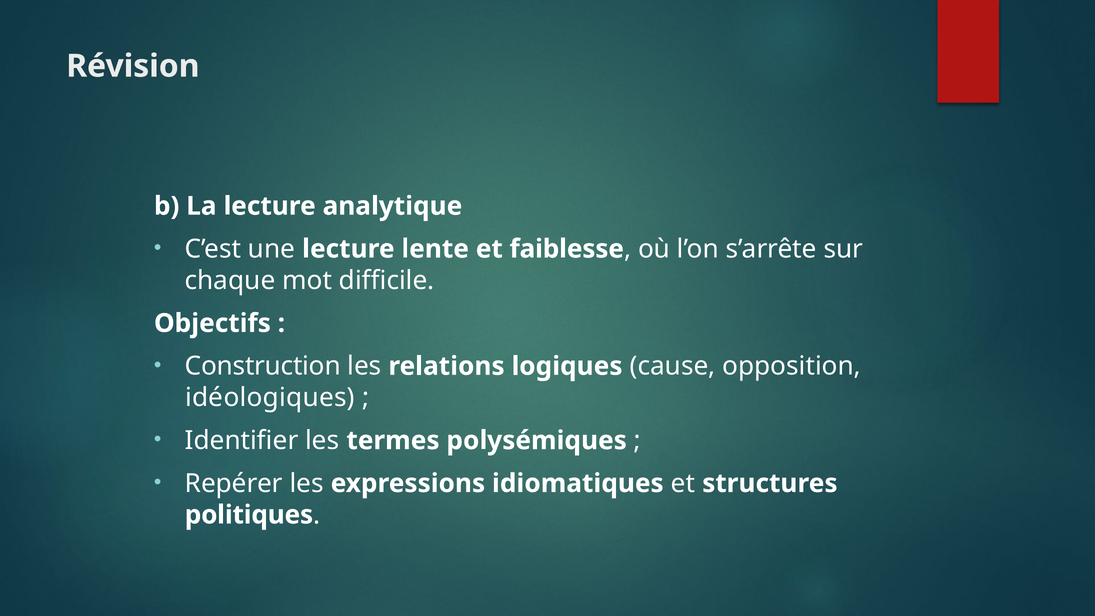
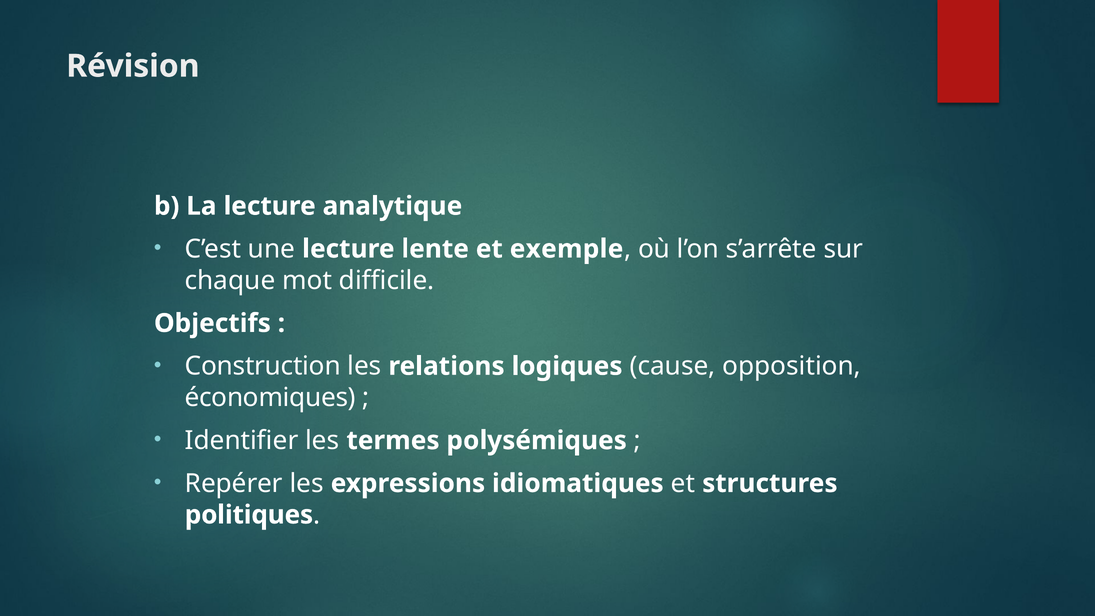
faiblesse: faiblesse -> exemple
idéologiques: idéologiques -> économiques
